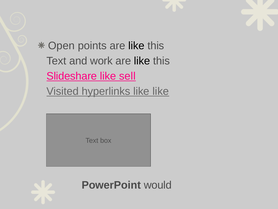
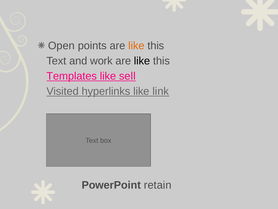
like at (136, 46) colour: black -> orange
Slideshare: Slideshare -> Templates
like like: like -> link
would: would -> retain
